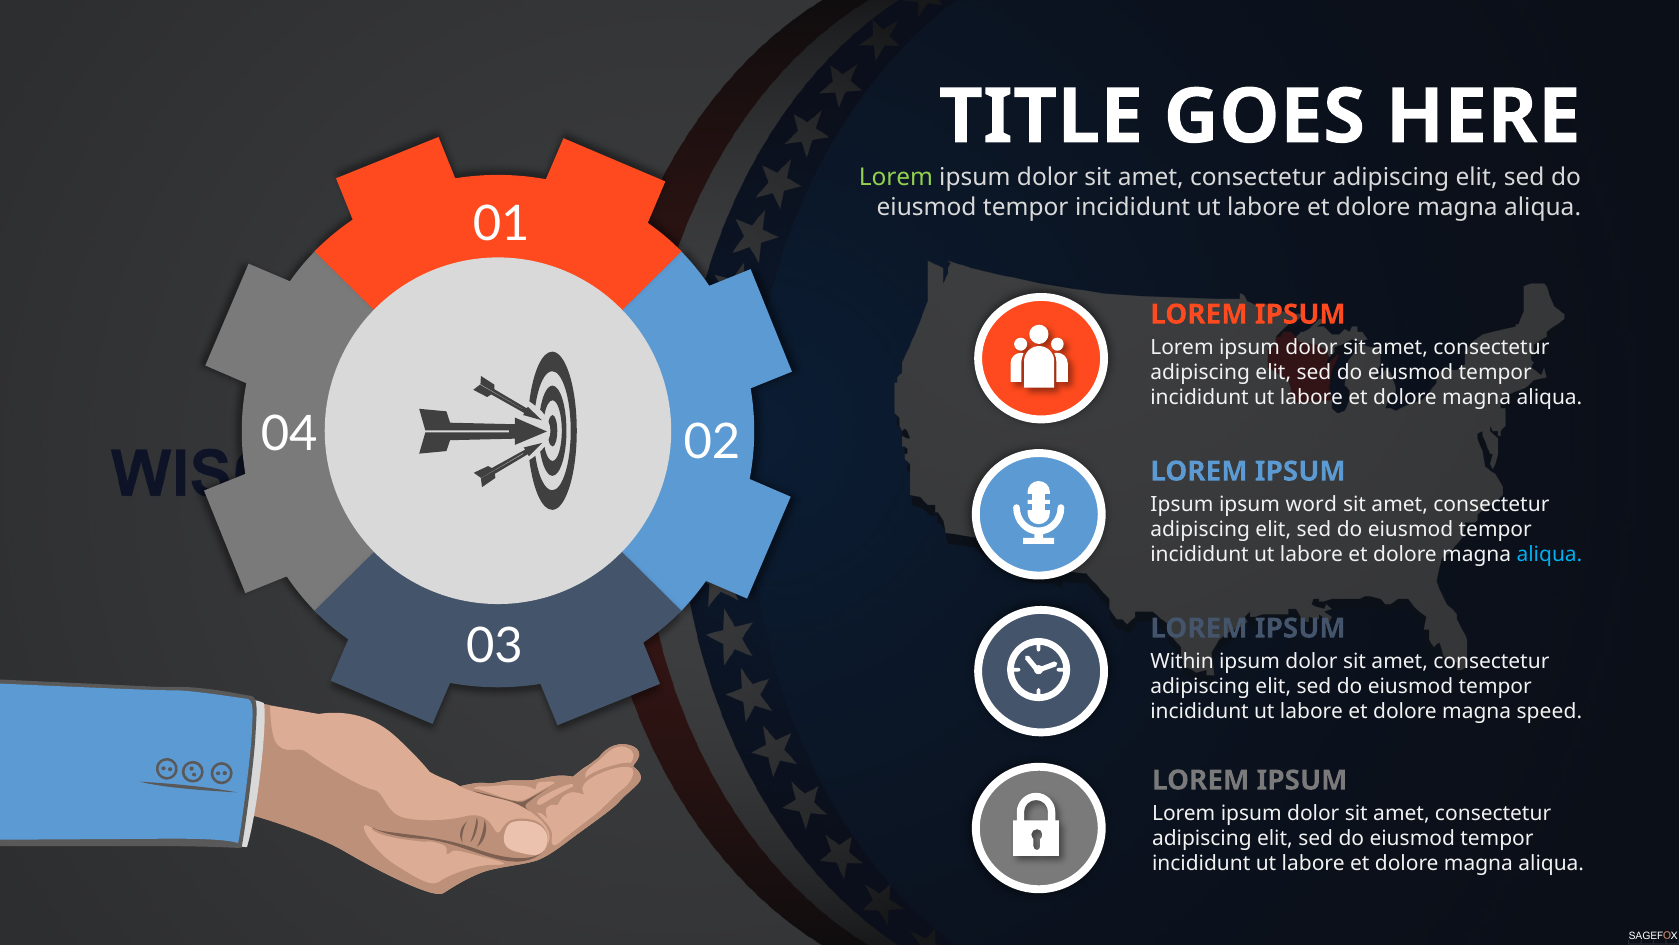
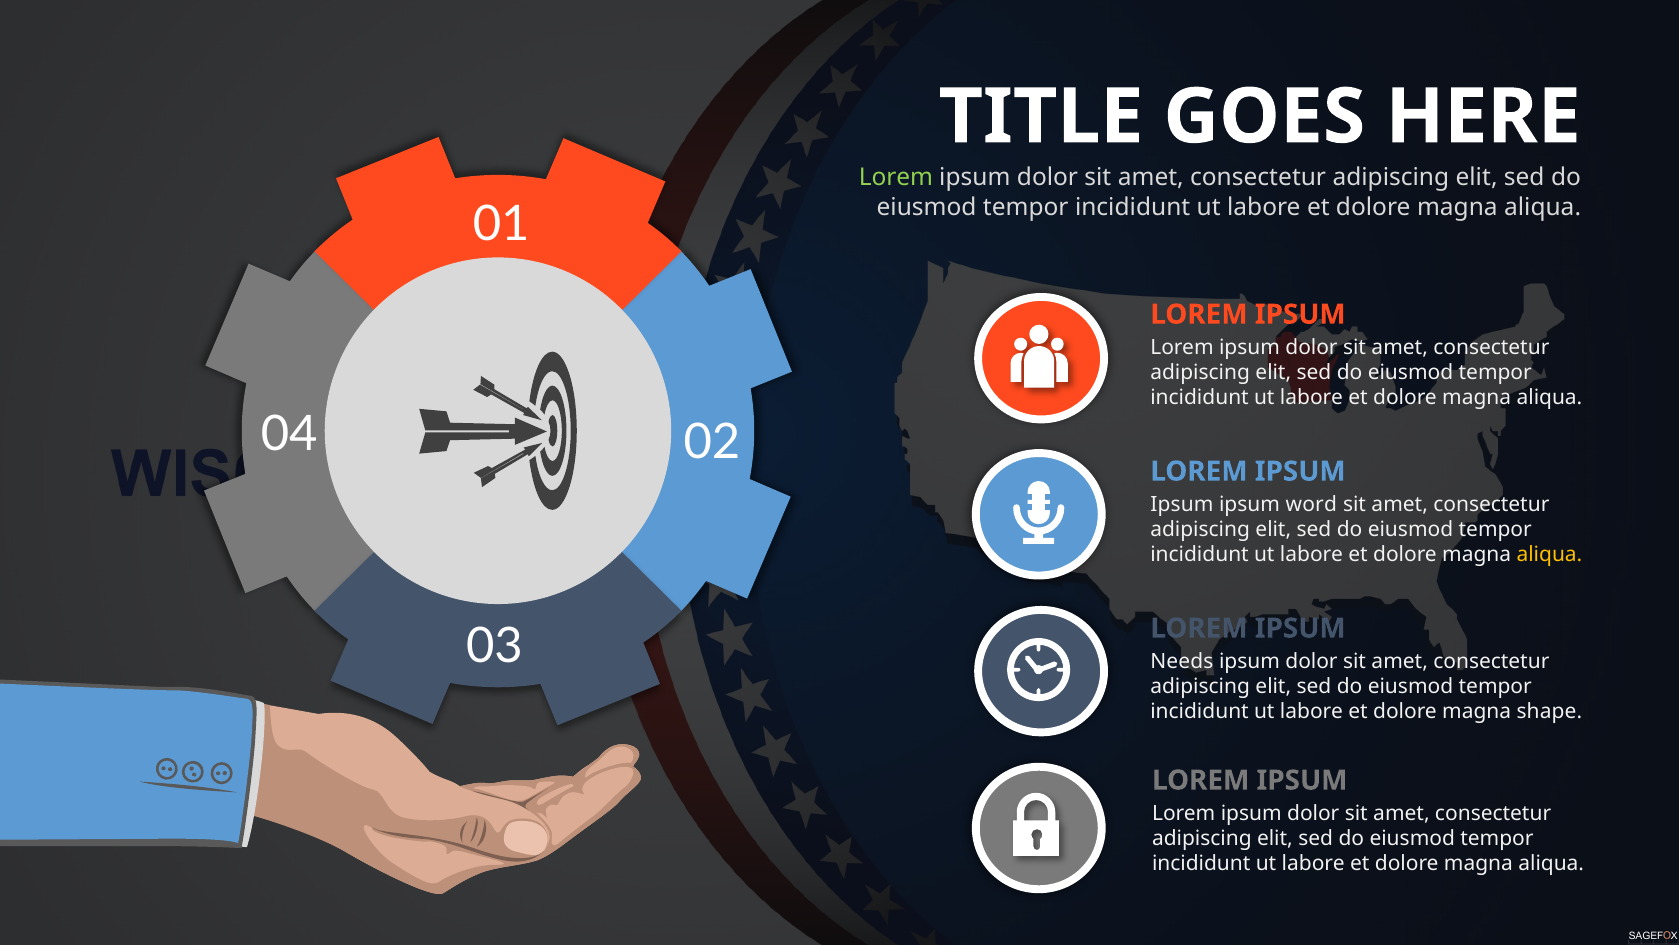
aliqua at (1549, 555) colour: light blue -> yellow
Within: Within -> Needs
speed: speed -> shape
